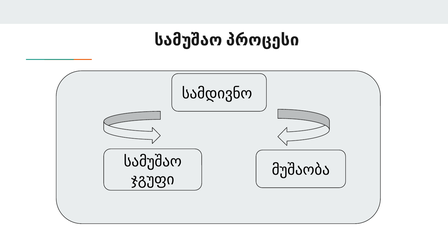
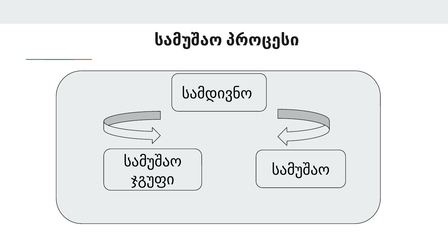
მუშაობა at (301, 170): მუშაობა -> სამუშაო
